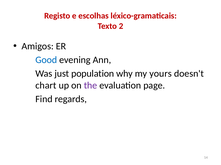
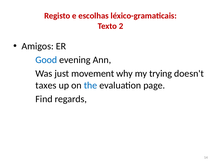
population: population -> movement
yours: yours -> trying
chart: chart -> taxes
the colour: purple -> blue
